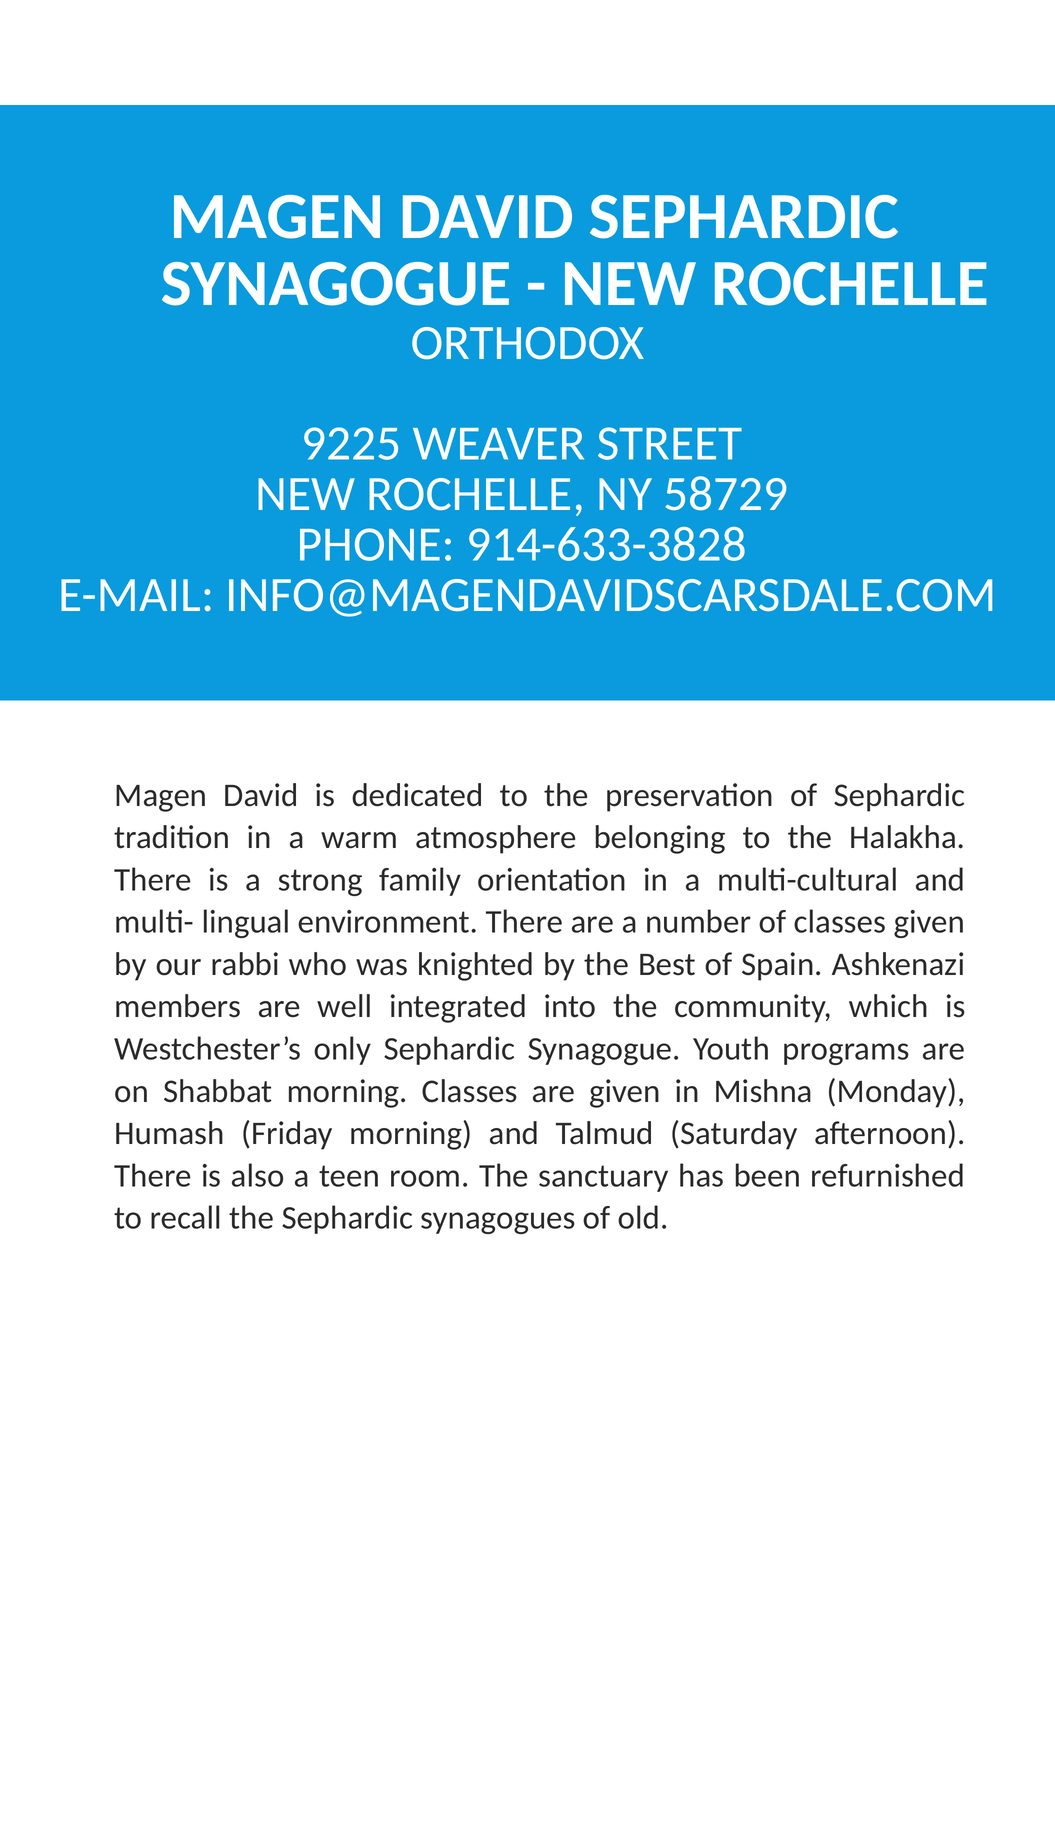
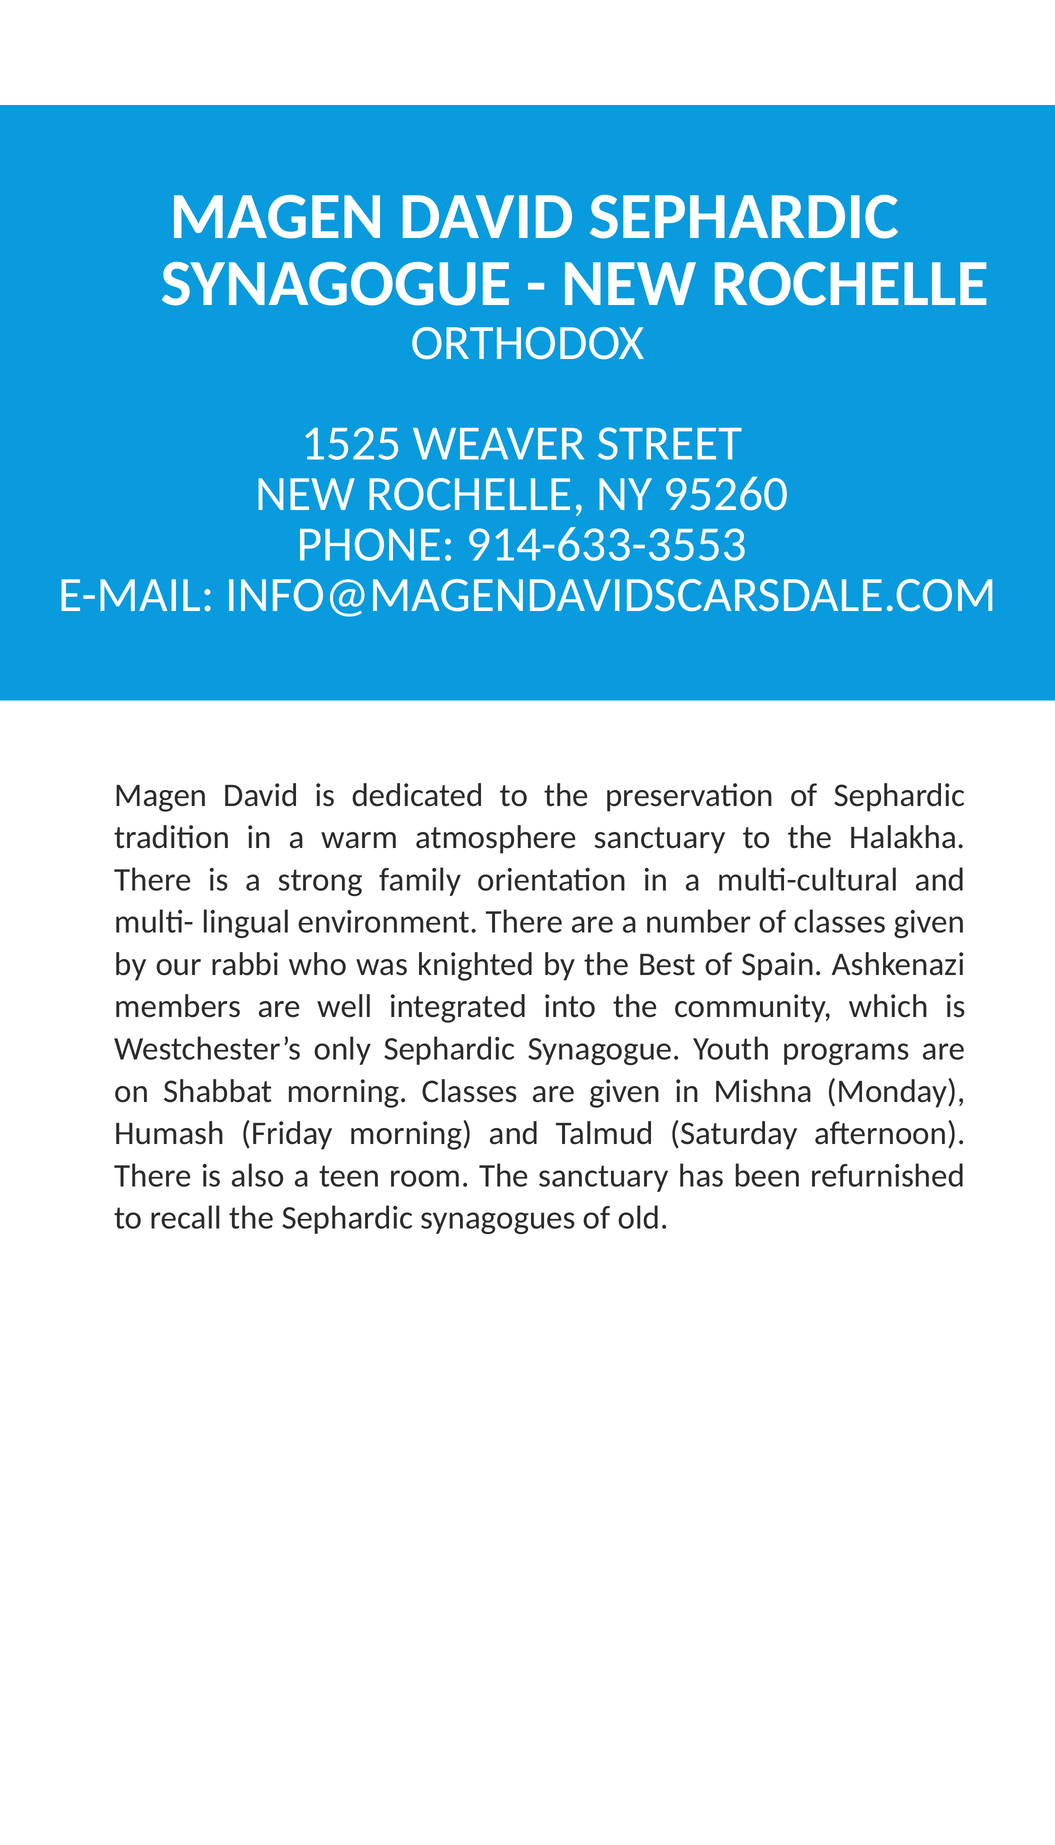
9225: 9225 -> 1525
58729: 58729 -> 95260
914-633-3828: 914-633-3828 -> 914-633-3553
atmosphere belonging: belonging -> sanctuary
